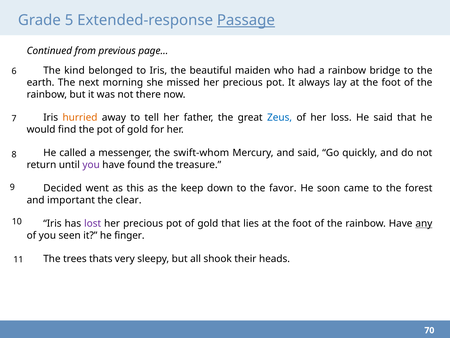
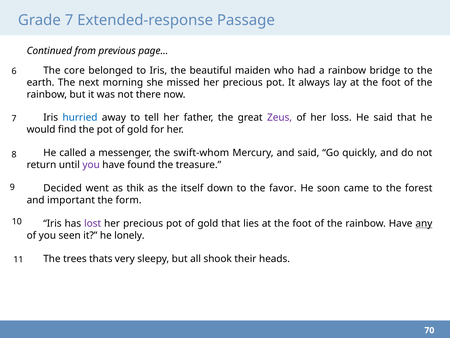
Grade 5: 5 -> 7
Passage underline: present -> none
kind: kind -> core
hurried colour: orange -> blue
Zeus colour: blue -> purple
this: this -> thik
keep: keep -> itself
clear: clear -> form
finger: finger -> lonely
